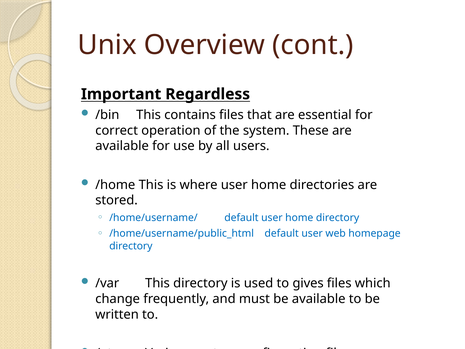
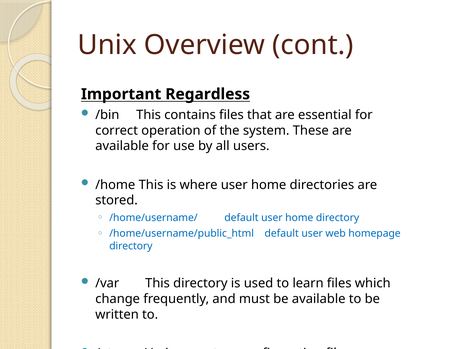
gives: gives -> learn
